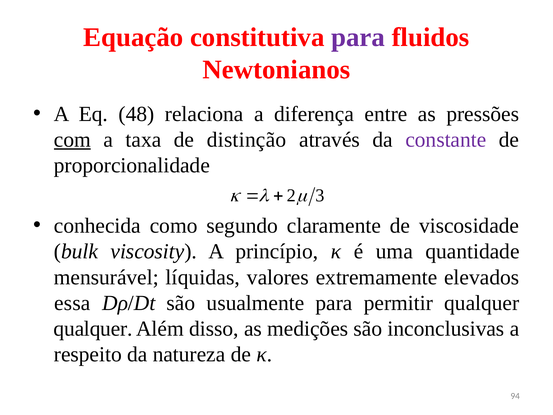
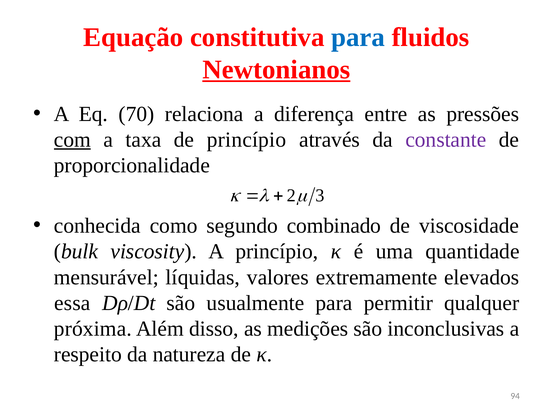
para at (358, 37) colour: purple -> blue
Newtonianos underline: none -> present
48: 48 -> 70
de distinção: distinção -> princípio
claramente: claramente -> combinado
qualquer at (93, 329): qualquer -> próxima
